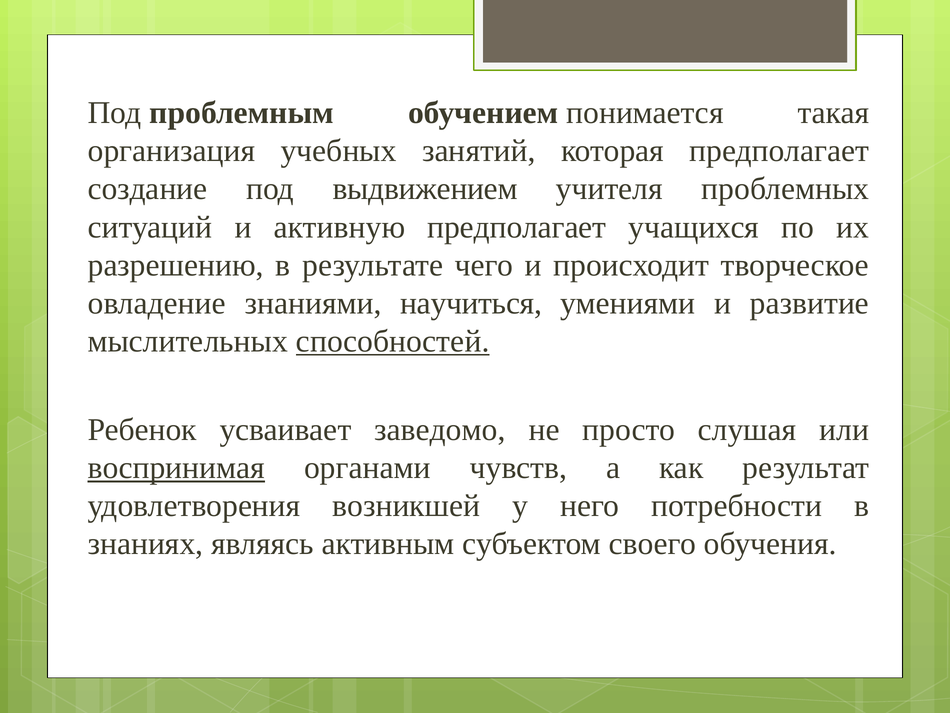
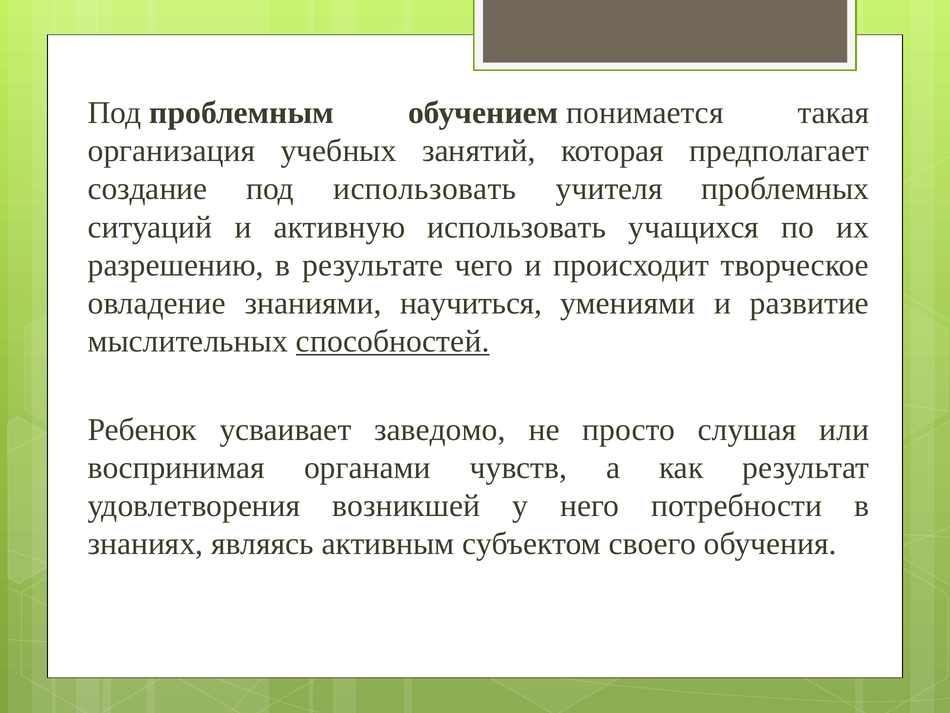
под выдвижением: выдвижением -> использовать
активную предполагает: предполагает -> использовать
воспринимая underline: present -> none
